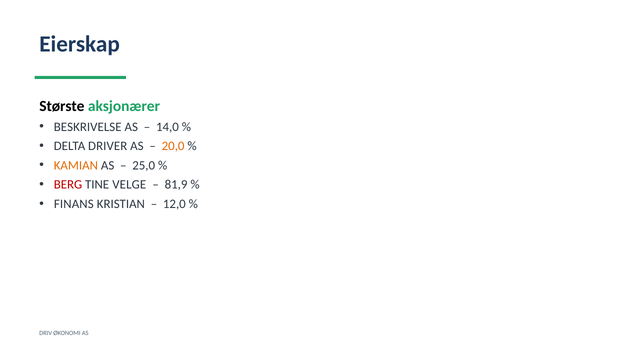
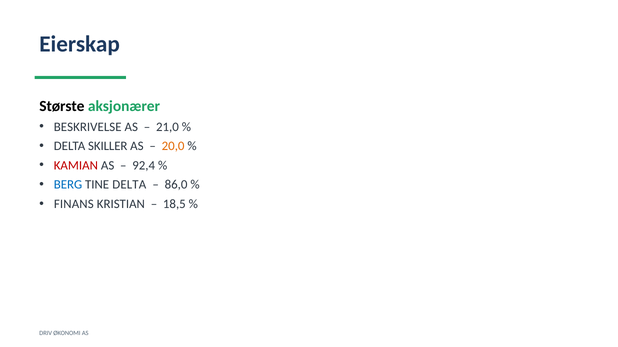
14,0: 14,0 -> 21,0
DRIVER: DRIVER -> SKILLER
KAMIAN colour: orange -> red
25,0: 25,0 -> 92,4
BERG colour: red -> blue
TINE VELGE: VELGE -> DELTA
81,9: 81,9 -> 86,0
12,0: 12,0 -> 18,5
